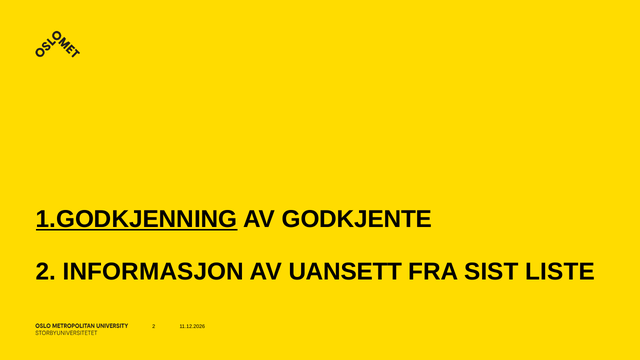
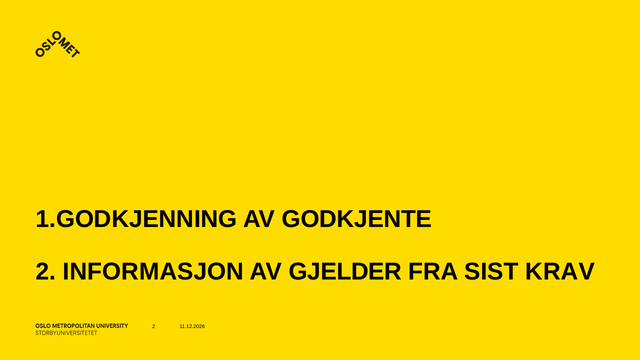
1.GODKJENNING underline: present -> none
UANSETT: UANSETT -> GJELDER
LISTE: LISTE -> KRAV
